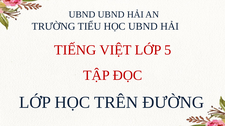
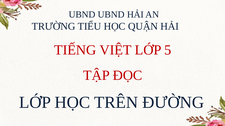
HỌC UBND: UBND -> QUẬN
